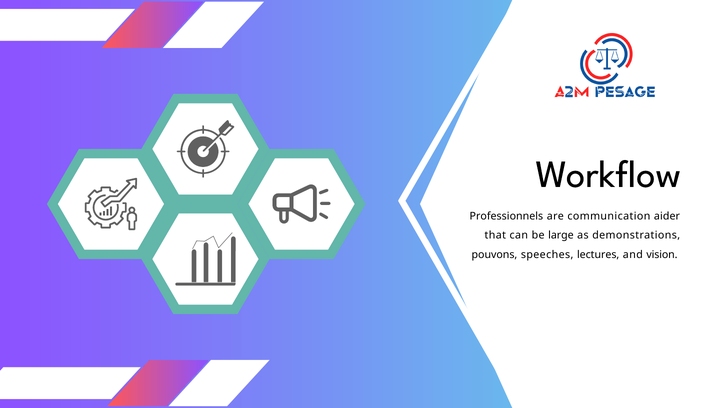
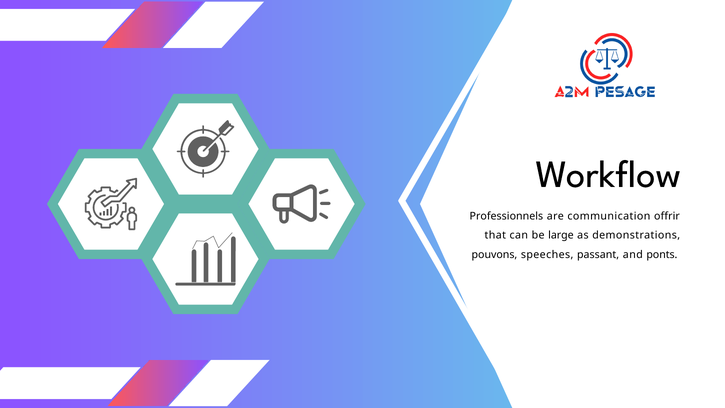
aider: aider -> offrir
lectures: lectures -> passant
vision: vision -> ponts
